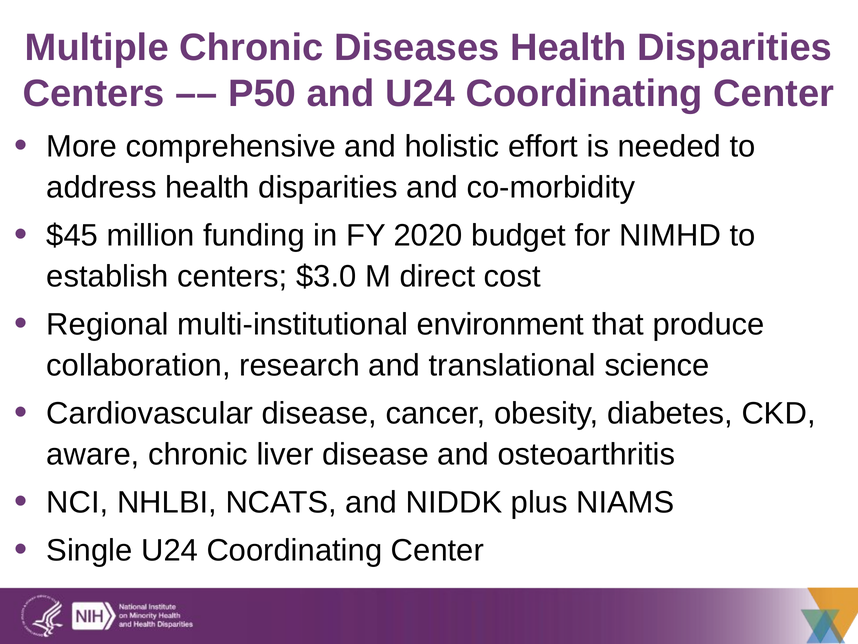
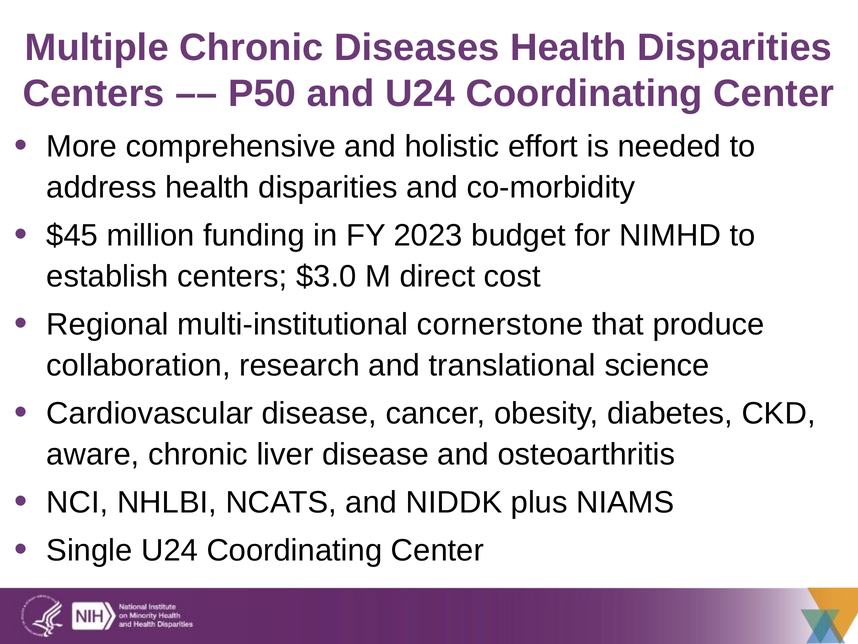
2020: 2020 -> 2023
environment: environment -> cornerstone
